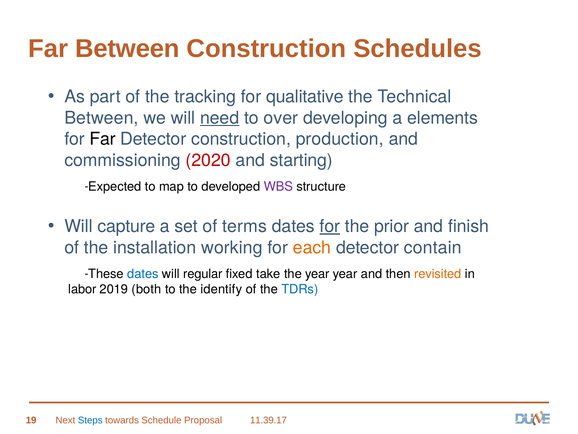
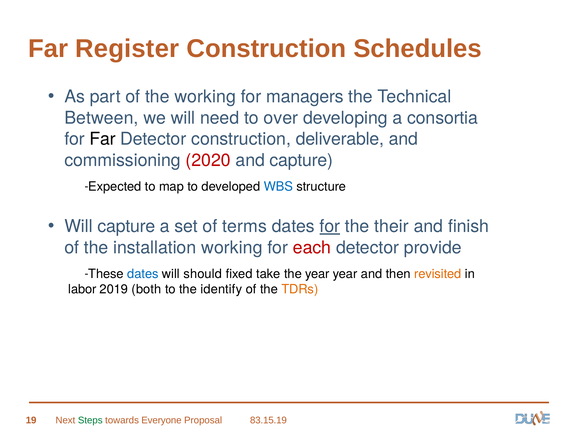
Far Between: Between -> Register
the tracking: tracking -> working
qualitative: qualitative -> managers
need underline: present -> none
elements: elements -> consortia
production: production -> deliverable
and starting: starting -> capture
WBS colour: purple -> blue
prior: prior -> their
each colour: orange -> red
contain: contain -> provide
regular: regular -> should
TDRs colour: blue -> orange
Steps colour: blue -> green
Schedule: Schedule -> Everyone
11.39.17: 11.39.17 -> 83.15.19
